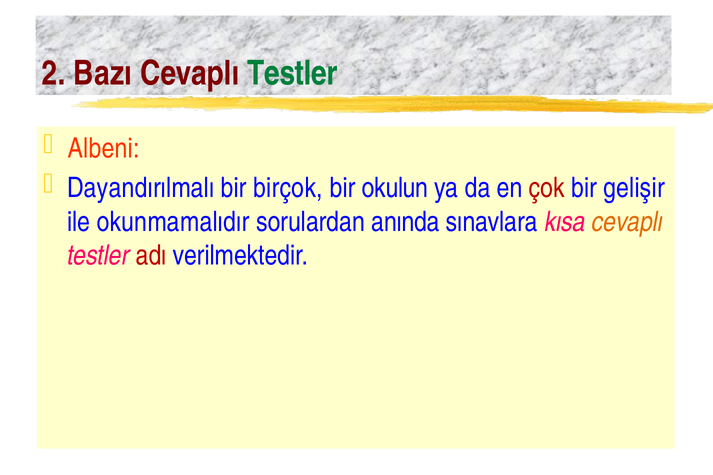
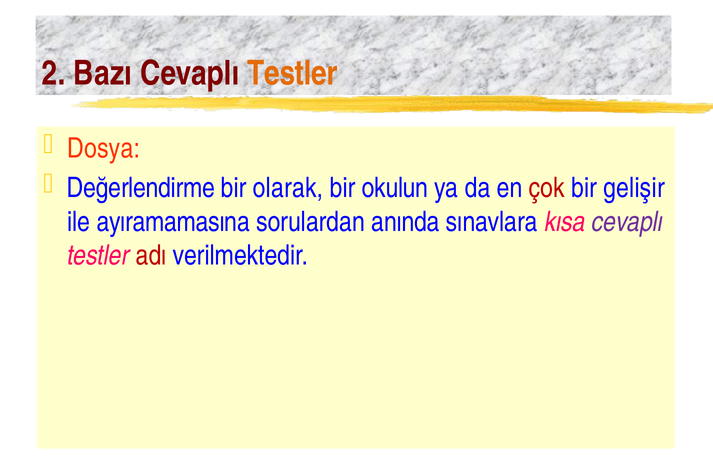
Testler at (293, 74) colour: green -> orange
Albeni: Albeni -> Dosya
Dayandırılmalı: Dayandırılmalı -> Değerlendirme
birçok: birçok -> olarak
okunmamalıdır: okunmamalıdır -> ayıramamasına
cevaplı at (627, 222) colour: orange -> purple
